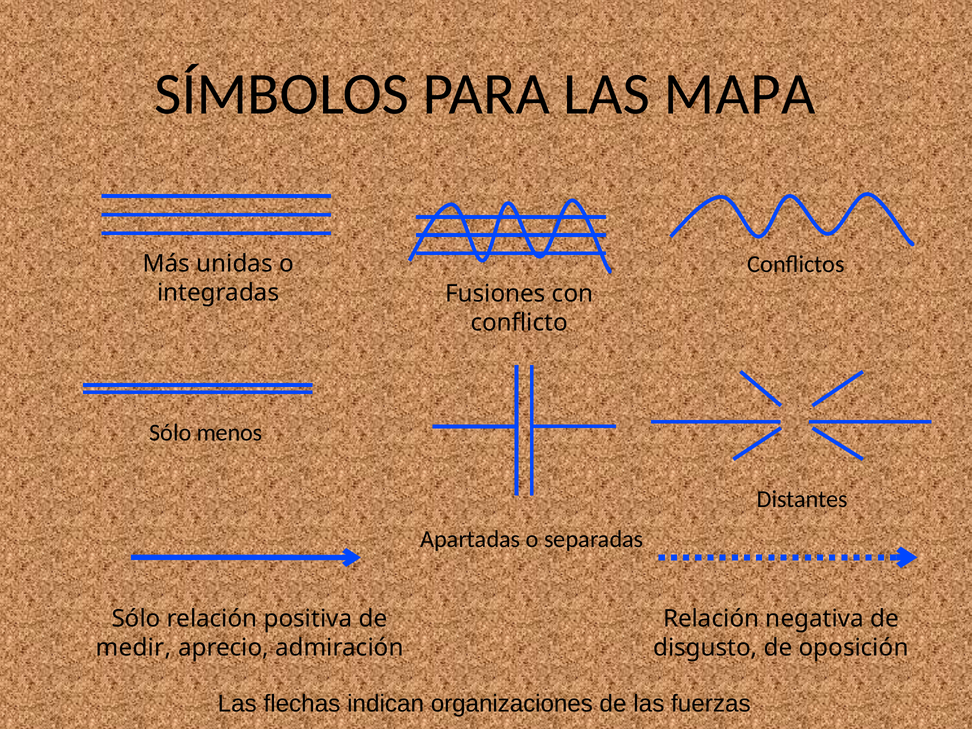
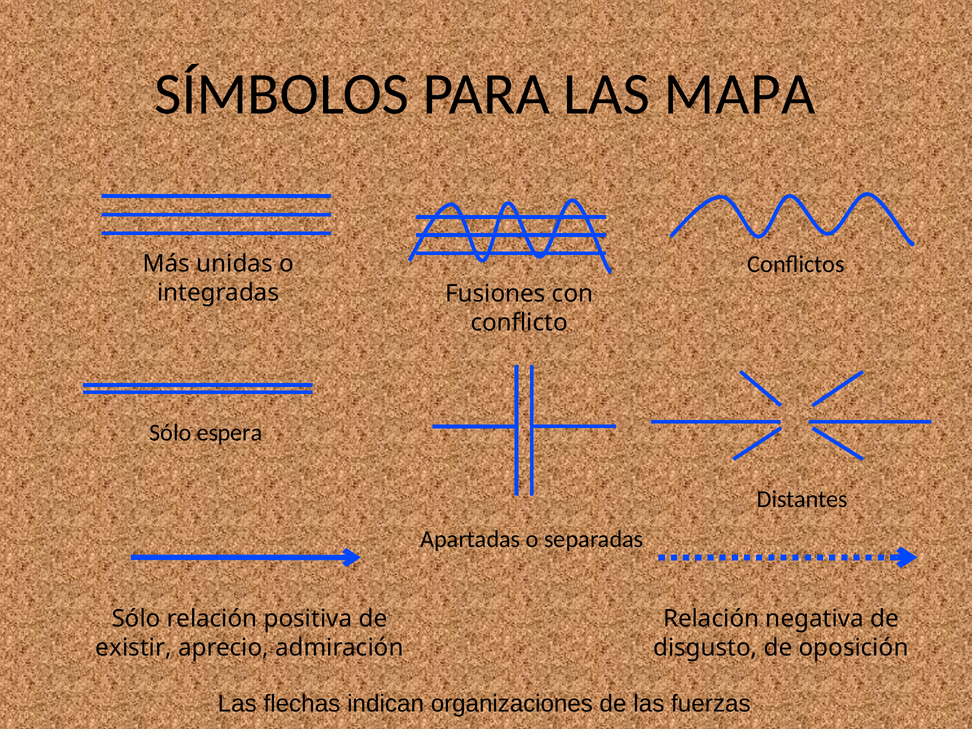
menos: menos -> espera
medir: medir -> existir
